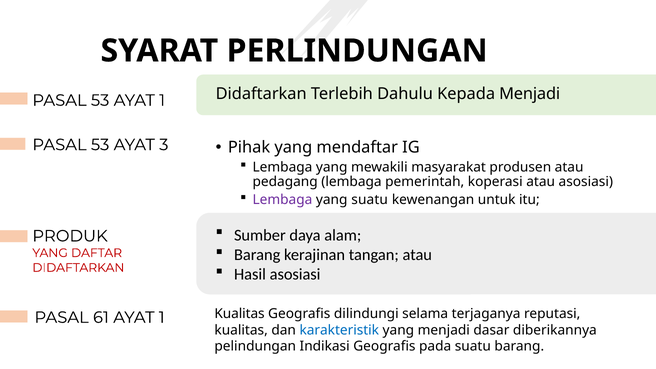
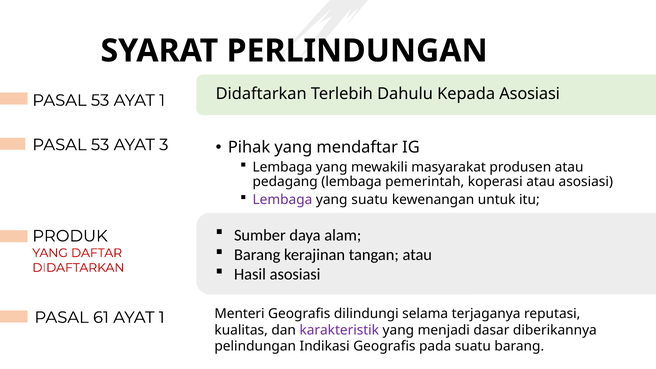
Kepada Menjadi: Menjadi -> Asosiasi
1 Kualitas: Kualitas -> Menteri
karakteristik colour: blue -> purple
